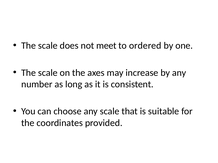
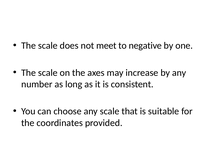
ordered: ordered -> negative
